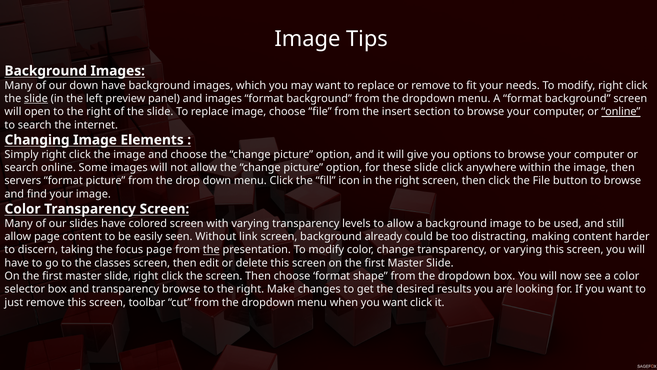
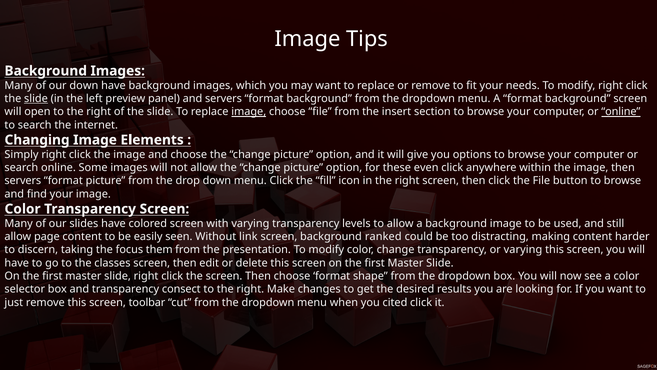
and images: images -> servers
image at (249, 112) underline: none -> present
these slide: slide -> even
already: already -> ranked
focus page: page -> them
the at (211, 250) underline: present -> none
transparency browse: browse -> consect
when you want: want -> cited
